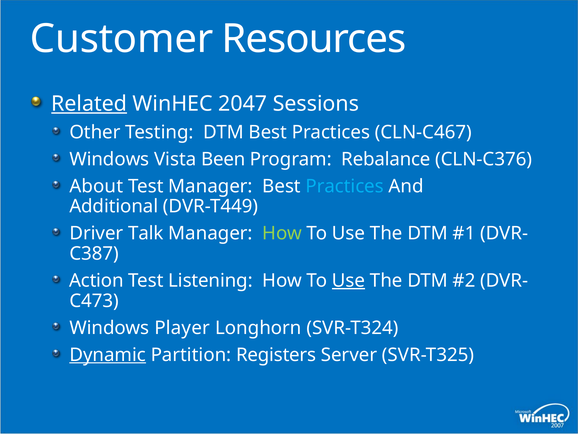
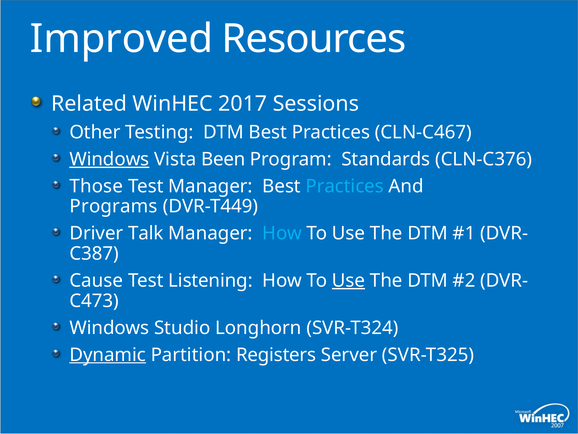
Customer: Customer -> Improved
Related underline: present -> none
2047: 2047 -> 2017
Windows at (109, 159) underline: none -> present
Rebalance: Rebalance -> Standards
About: About -> Those
Additional: Additional -> Programs
How at (282, 233) colour: light green -> light blue
Action: Action -> Cause
Player: Player -> Studio
